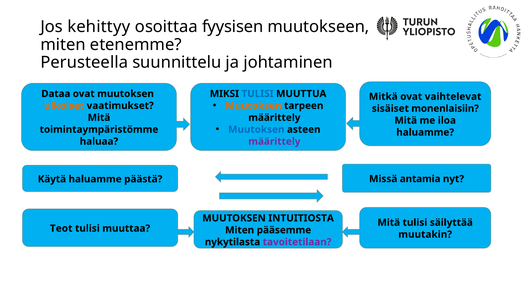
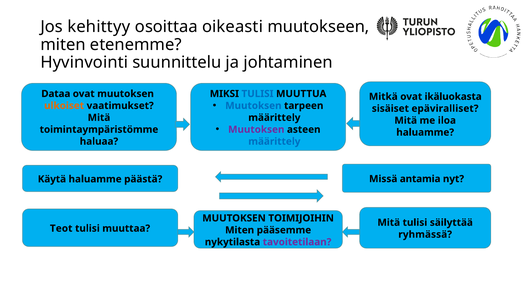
fyysisen: fyysisen -> oikeasti
Perusteella: Perusteella -> Hyvinvointi
vaihtelevat: vaihtelevat -> ikäluokasta
Muutoksen at (253, 106) colour: orange -> blue
monenlaisiin: monenlaisiin -> epäviralliset
Muutoksen at (256, 130) colour: blue -> purple
määrittely at (274, 141) colour: purple -> blue
INTUITIOSTA: INTUITIOSTA -> TOIMIJOIHIN
muutakin: muutakin -> ryhmässä
